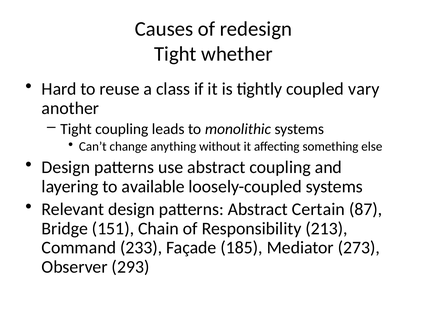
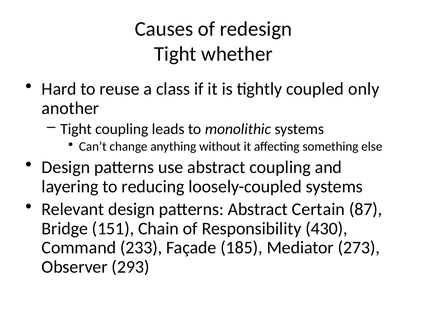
vary: vary -> only
available: available -> reducing
213: 213 -> 430
